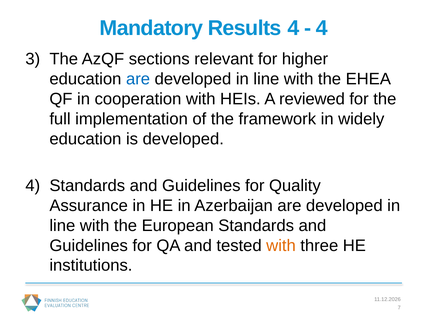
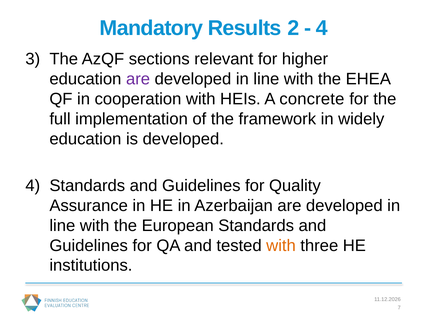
Results 4: 4 -> 2
are at (138, 79) colour: blue -> purple
reviewed: reviewed -> concrete
